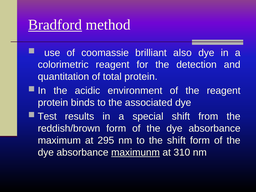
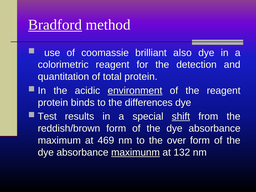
environment underline: none -> present
associated: associated -> differences
shift at (181, 117) underline: none -> present
295: 295 -> 469
the shift: shift -> over
310: 310 -> 132
